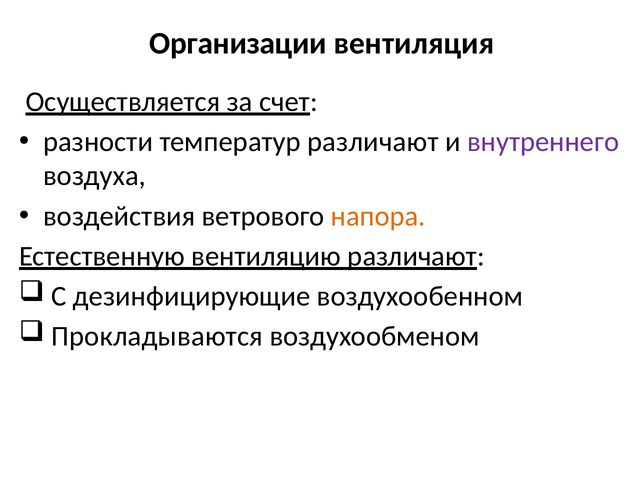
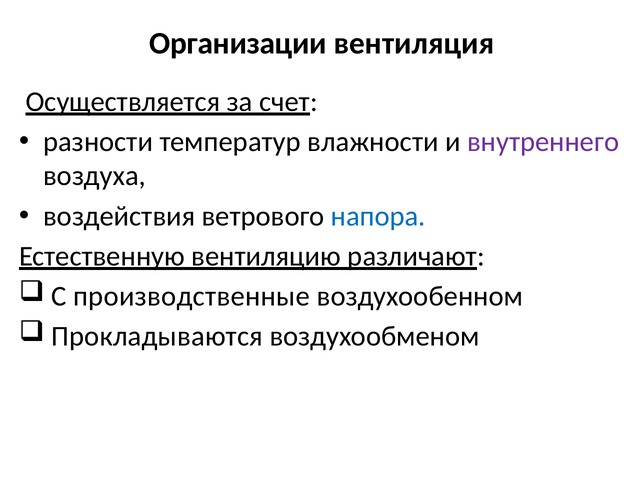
температур различают: различают -> влажности
напора colour: orange -> blue
дезинфицирующие: дезинфицирующие -> производственные
